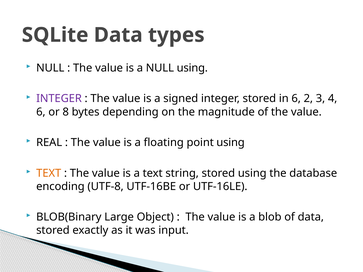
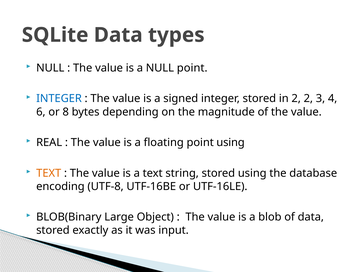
NULL using: using -> point
INTEGER at (59, 99) colour: purple -> blue
in 6: 6 -> 2
